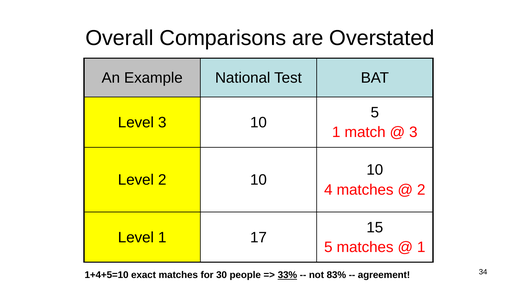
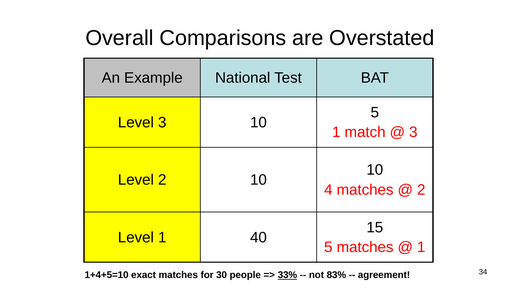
17: 17 -> 40
